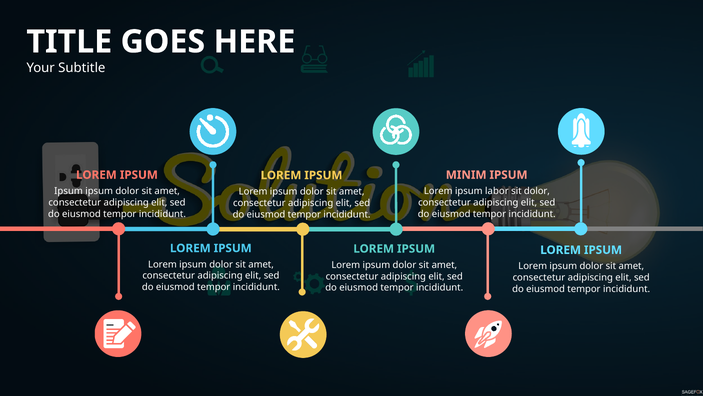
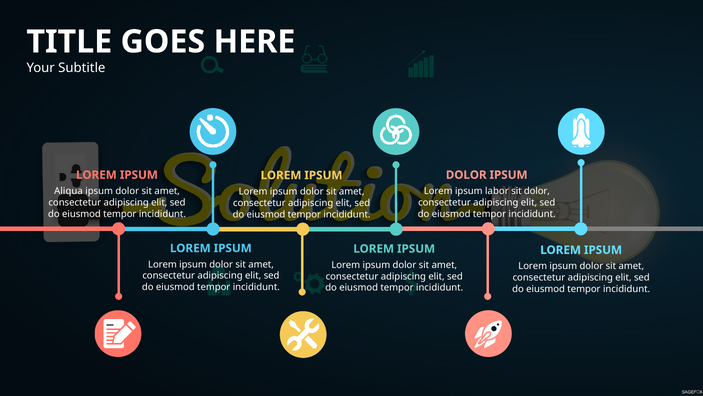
MINIM at (466, 175): MINIM -> DOLOR
Ipsum at (69, 191): Ipsum -> Aliqua
